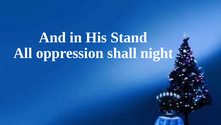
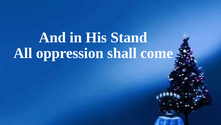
night: night -> come
